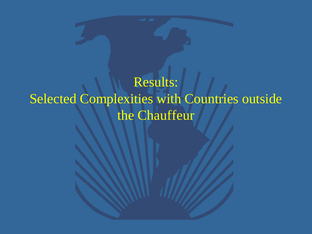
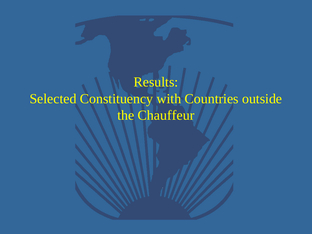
Complexities: Complexities -> Constituency
